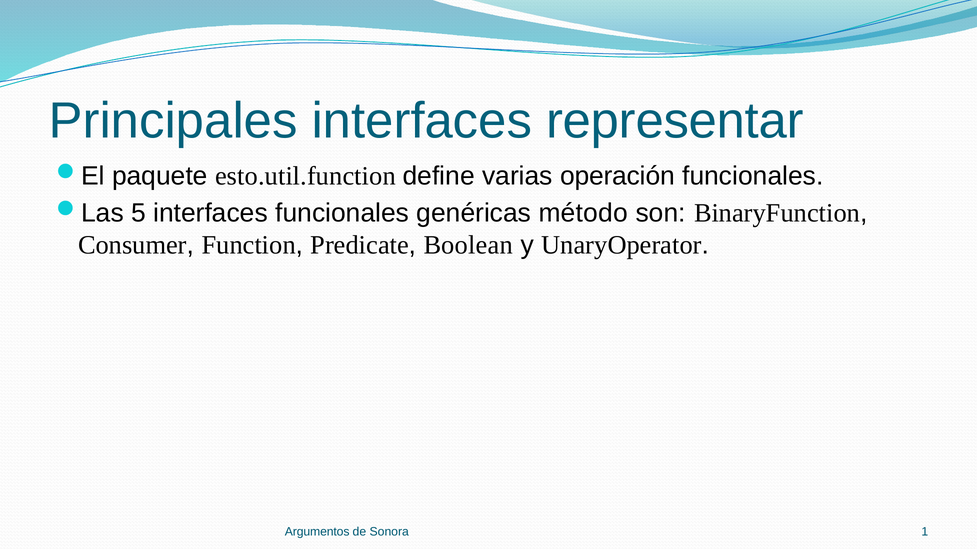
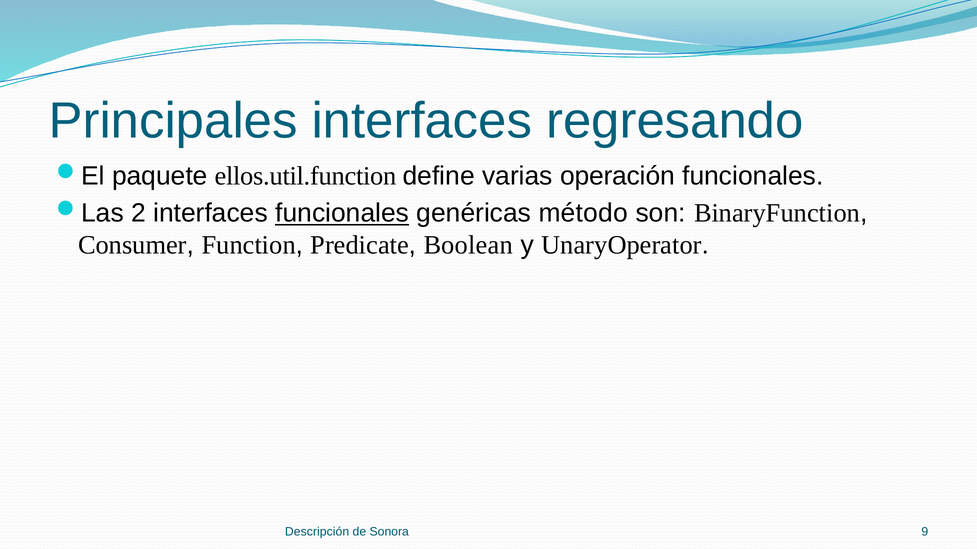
representar: representar -> regresando
esto.util.function: esto.util.function -> ellos.util.function
5: 5 -> 2
funcionales at (342, 213) underline: none -> present
Argumentos: Argumentos -> Descripción
1: 1 -> 9
